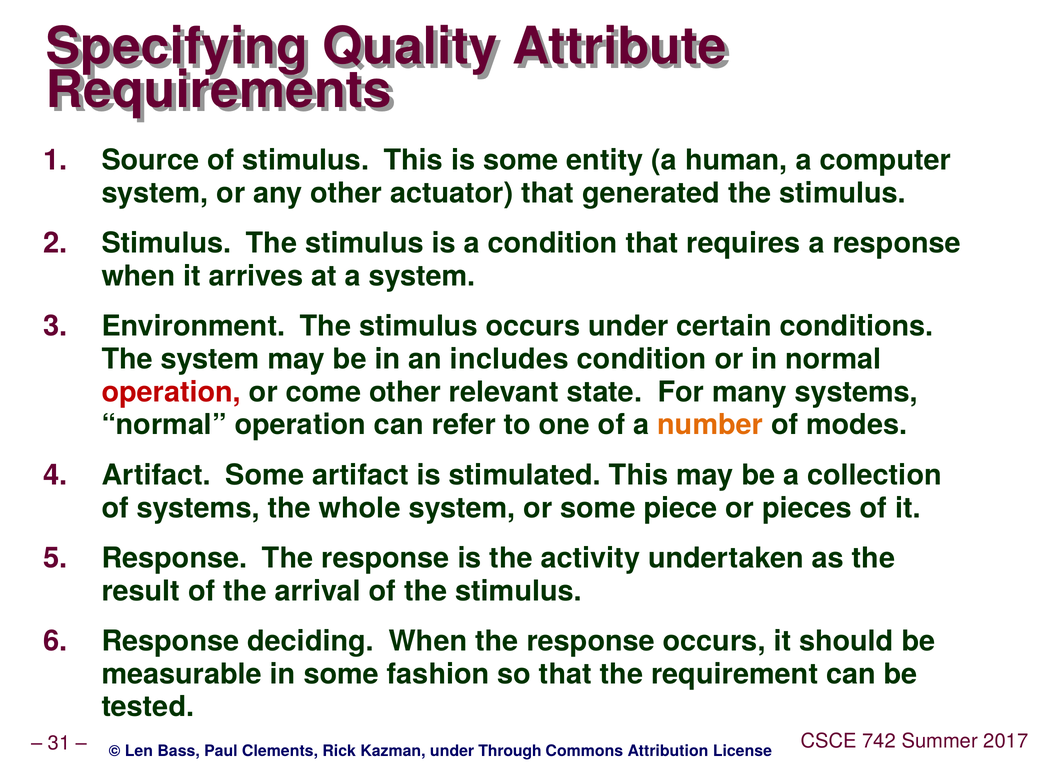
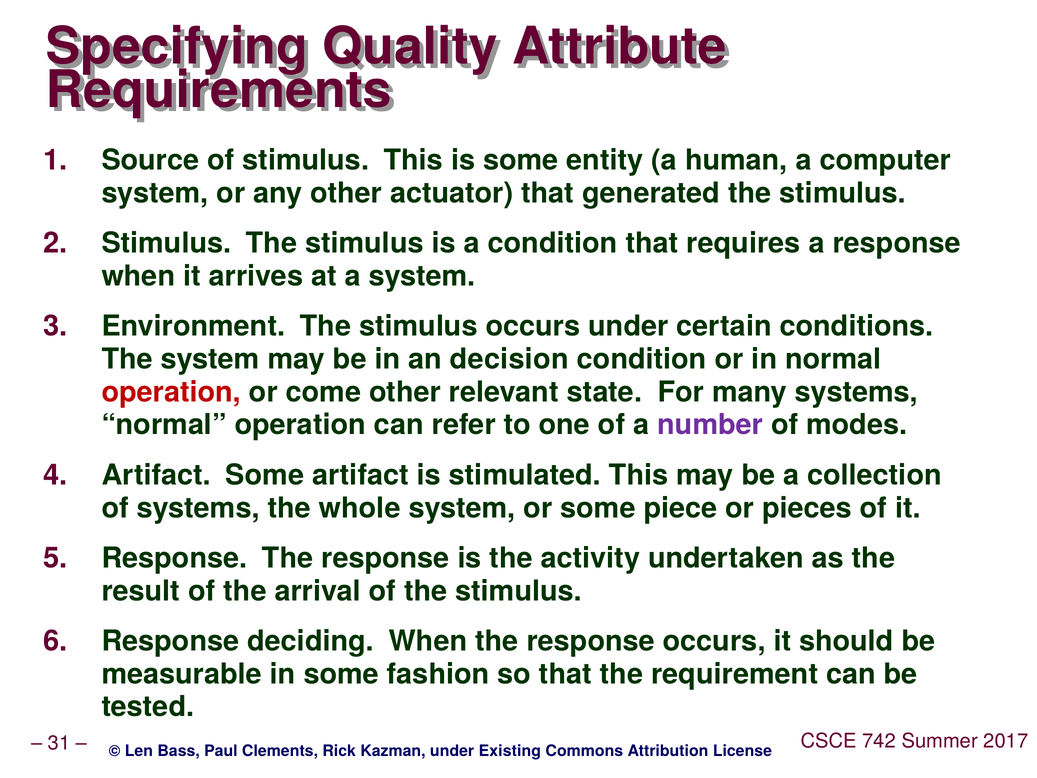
includes: includes -> decision
number colour: orange -> purple
Through: Through -> Existing
